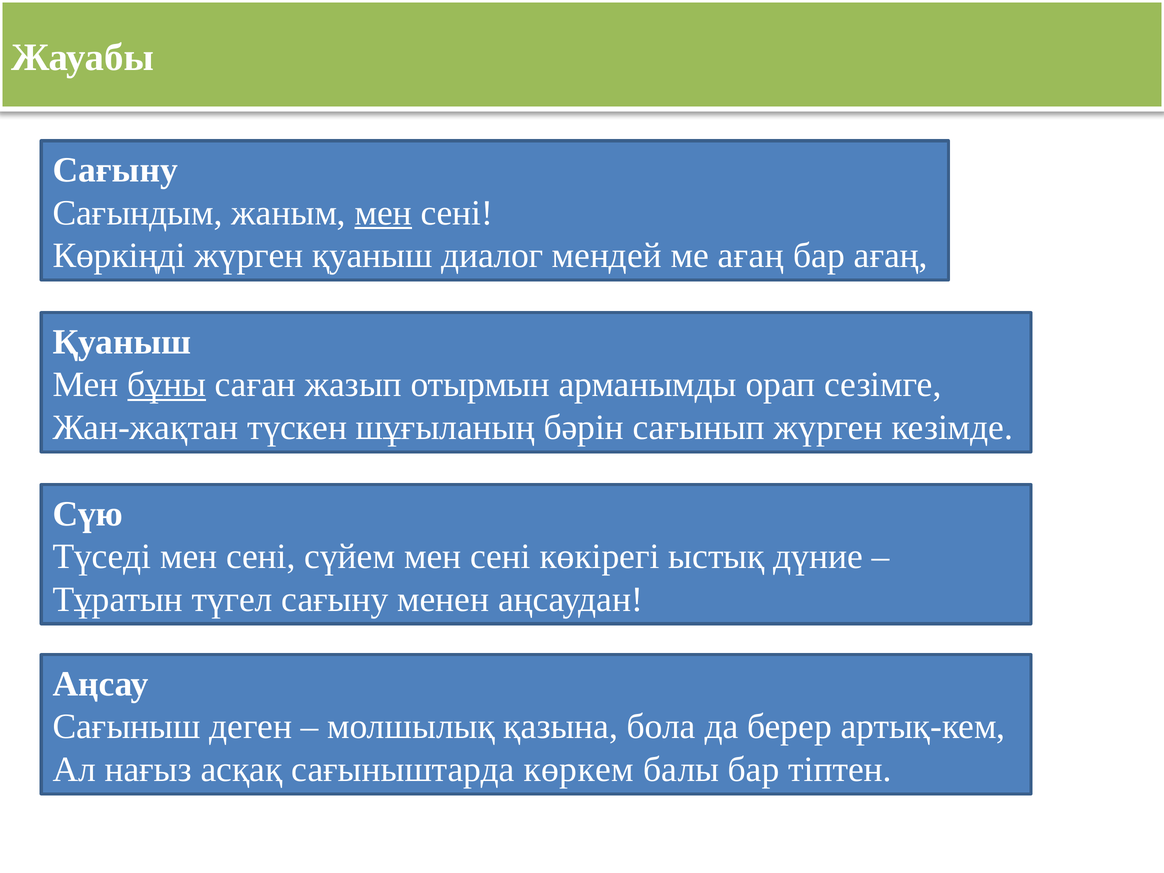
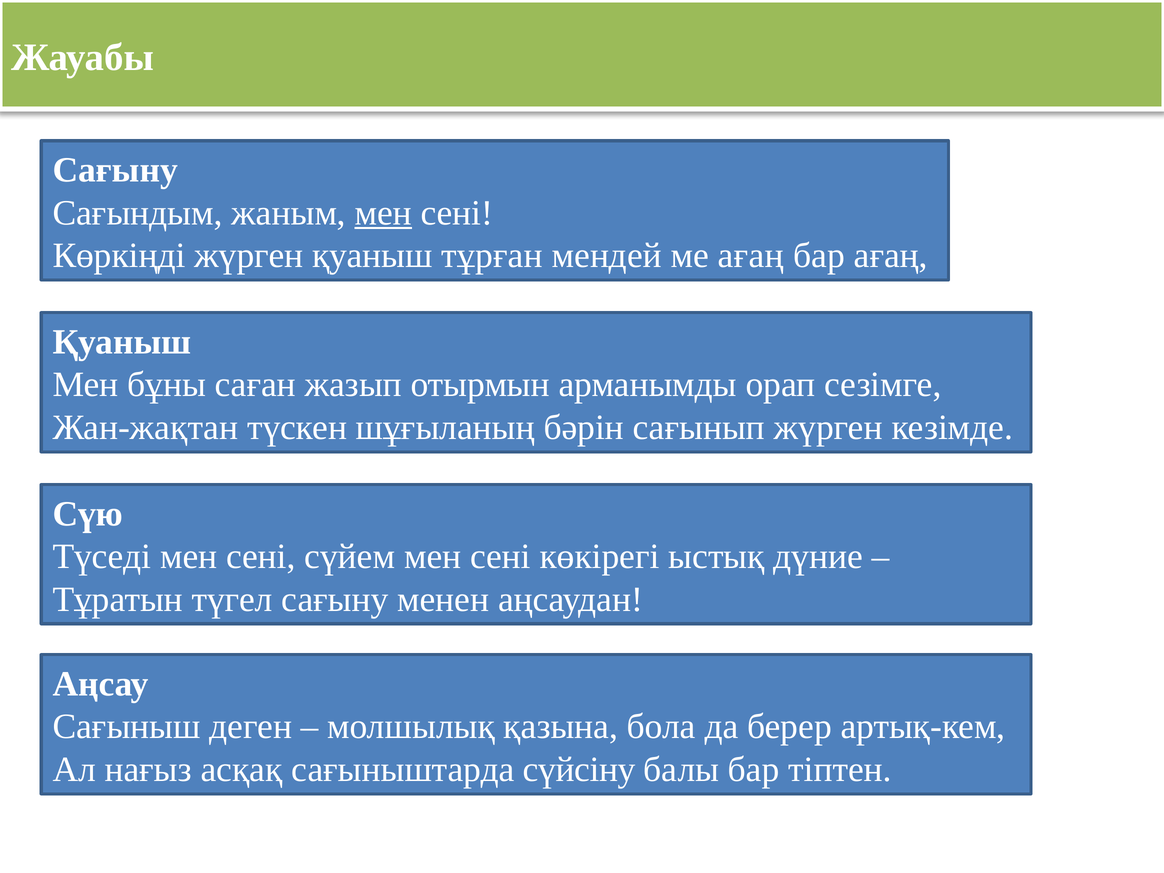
диалог: диалог -> тұрған
бұны underline: present -> none
көркем: көркем -> сүйсіну
